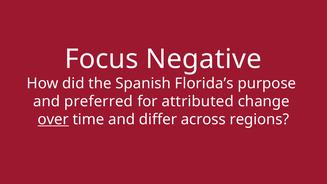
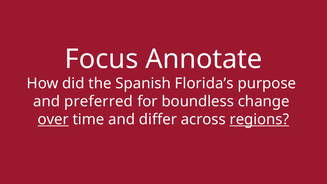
Negative: Negative -> Annotate
attributed: attributed -> boundless
regions underline: none -> present
